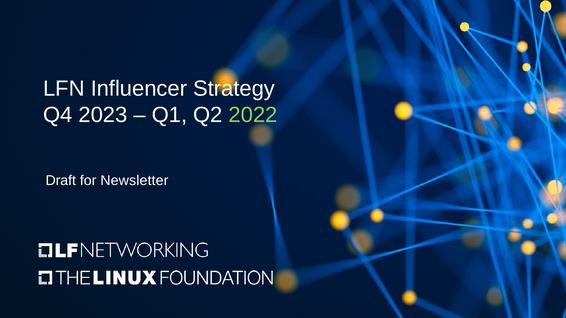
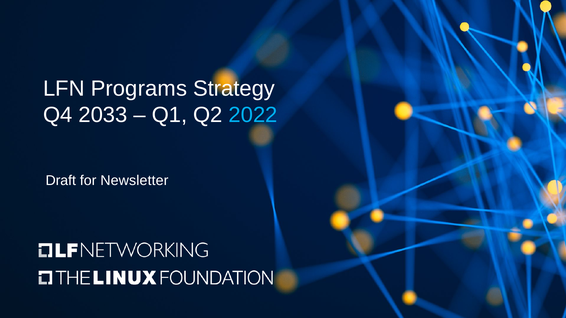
Influencer: Influencer -> Programs
2023: 2023 -> 2033
2022 colour: light green -> light blue
